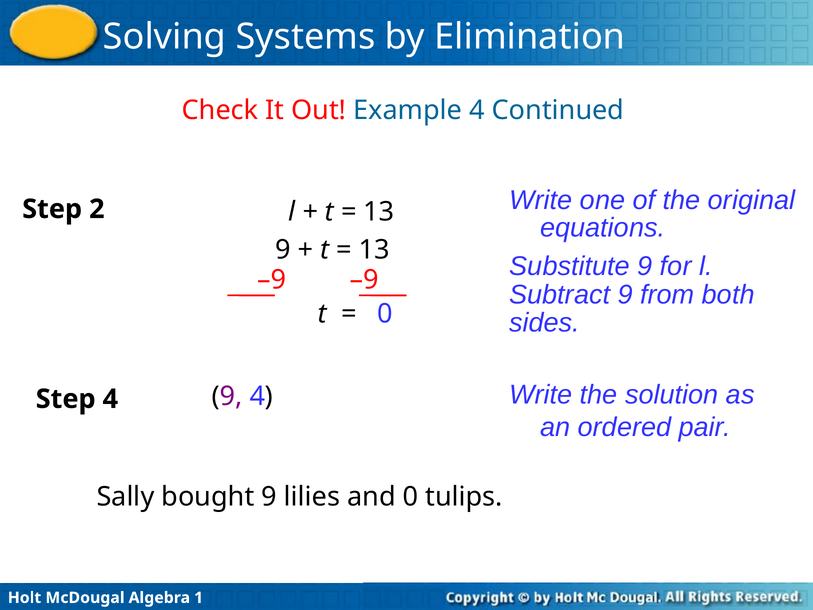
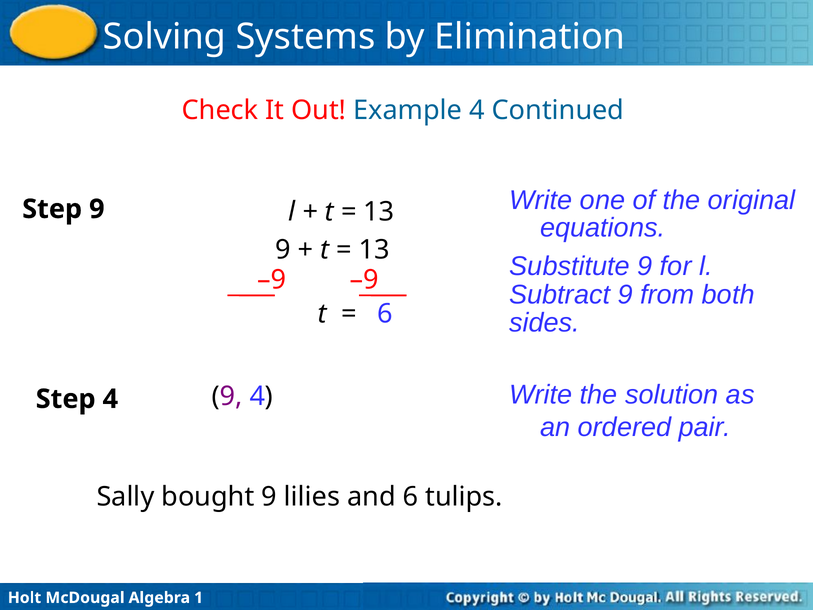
Step 2: 2 -> 9
0 at (385, 313): 0 -> 6
and 0: 0 -> 6
